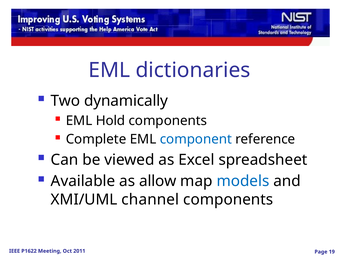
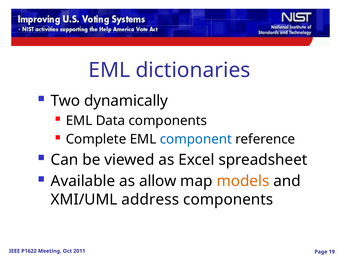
Hold: Hold -> Data
models colour: blue -> orange
channel: channel -> address
